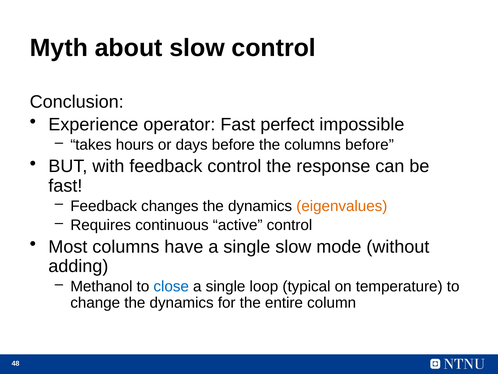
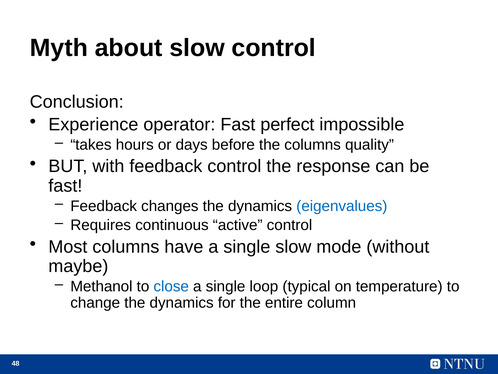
columns before: before -> quality
eigenvalues colour: orange -> blue
adding: adding -> maybe
